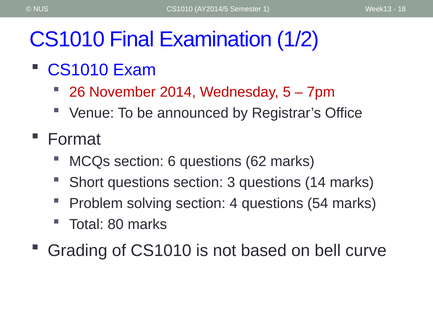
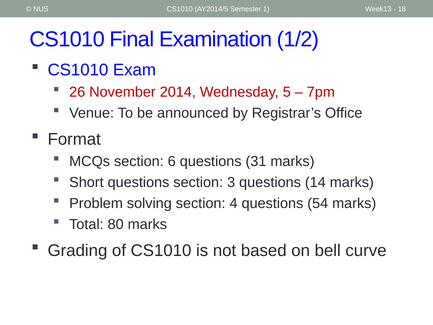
62: 62 -> 31
